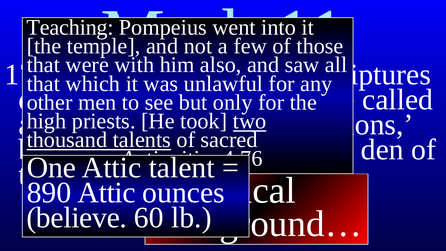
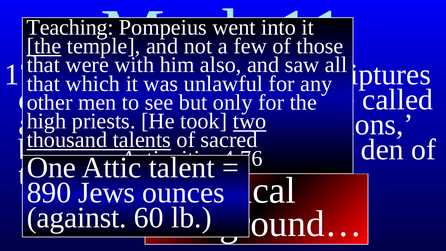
the at (44, 46) underline: none -> present
Attic at (107, 192): Attic -> Jews
believe: believe -> against
